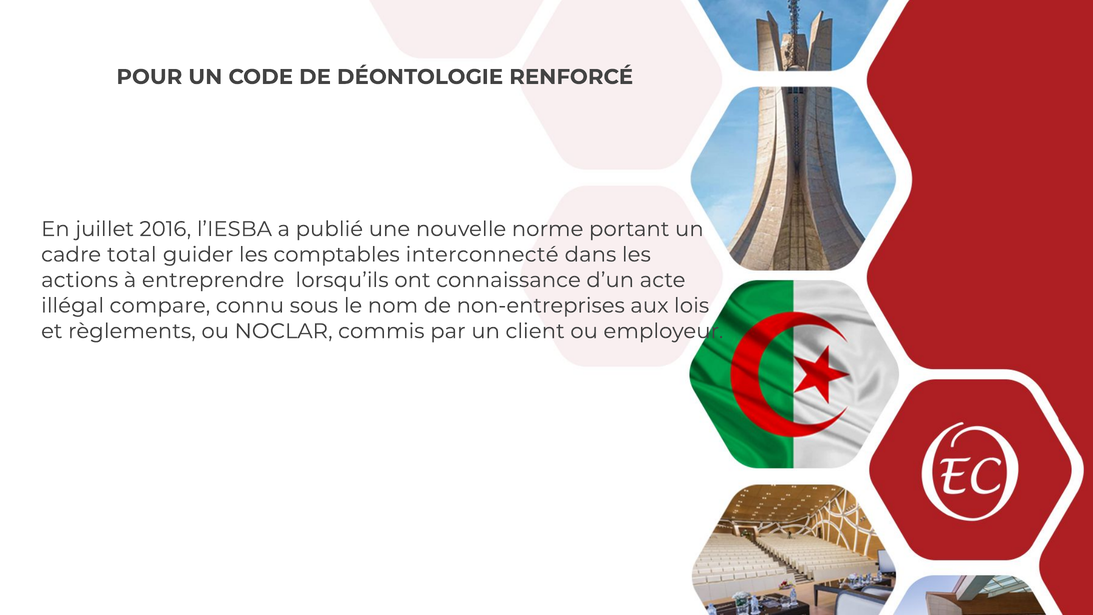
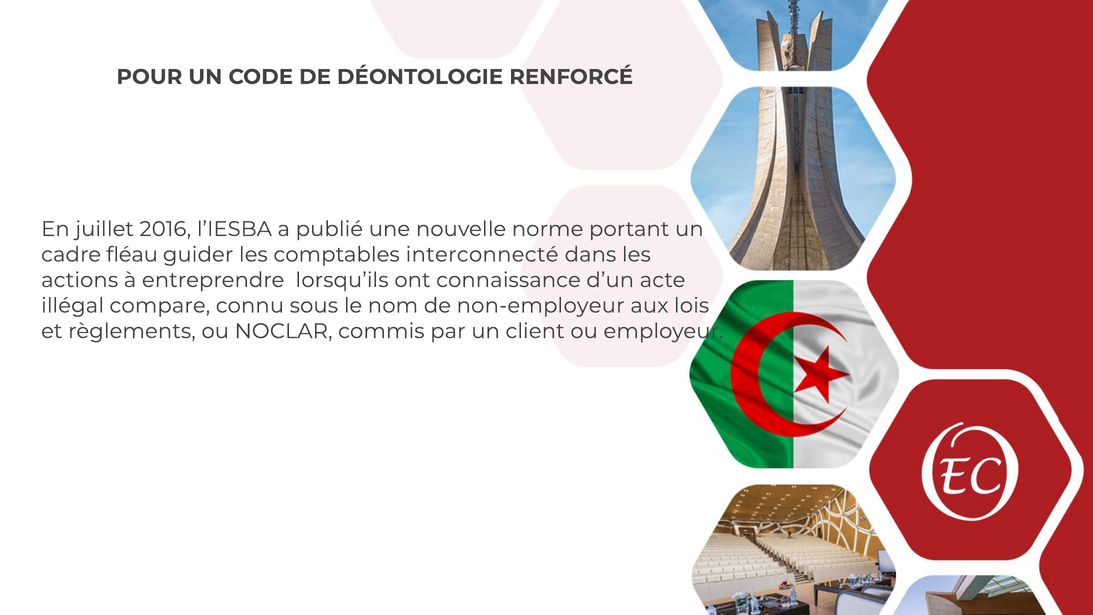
total: total -> fléau
non-entreprises: non-entreprises -> non-employeur
